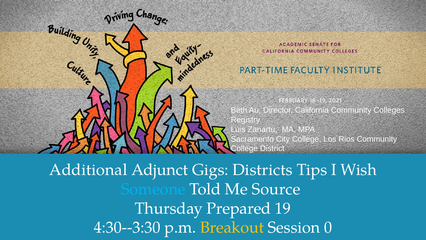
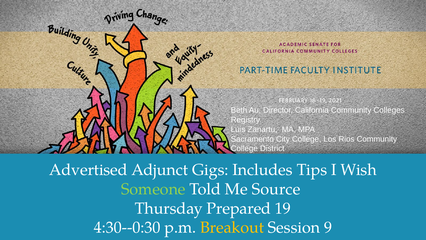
Additional: Additional -> Advertised
Districts: Districts -> Includes
Someone colour: light blue -> light green
4:30--3:30: 4:30--3:30 -> 4:30--0:30
0: 0 -> 9
